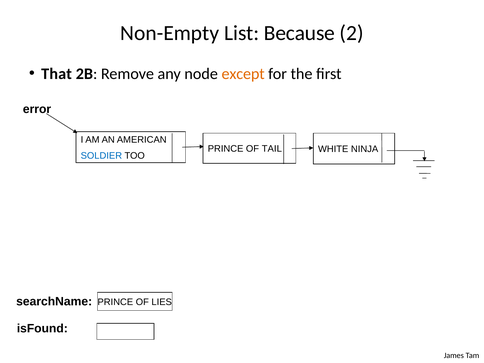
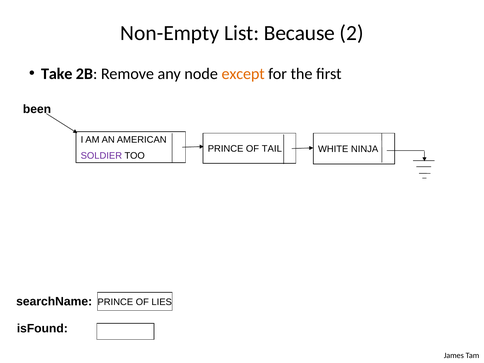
That: That -> Take
error: error -> been
SOLDIER colour: blue -> purple
